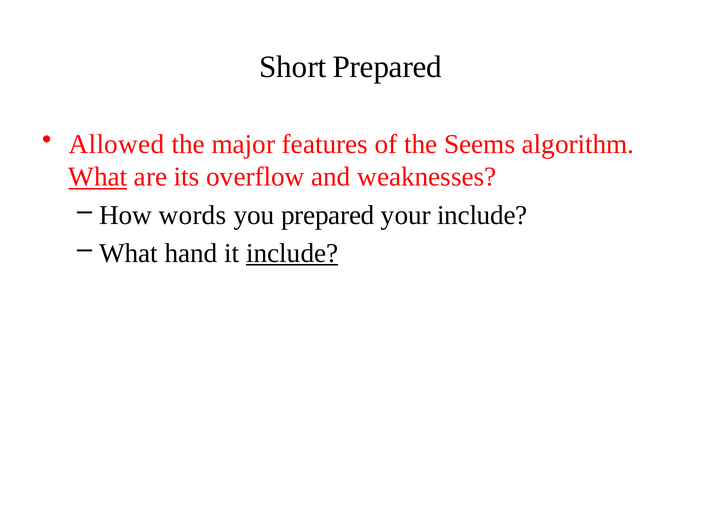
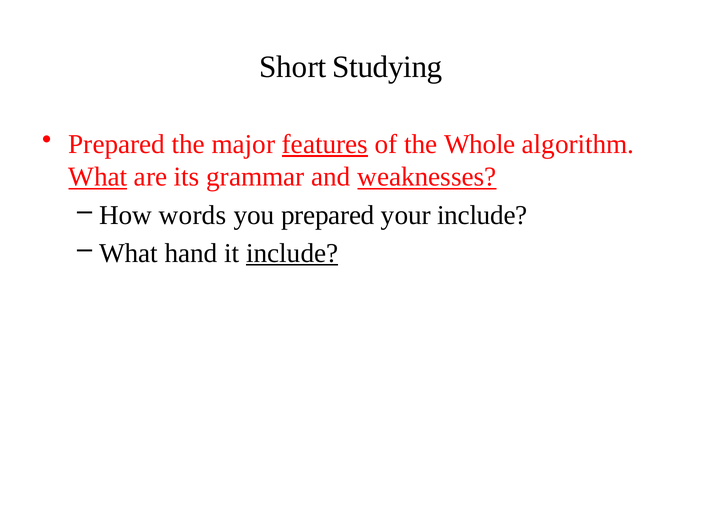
Short Prepared: Prepared -> Studying
Allowed at (117, 144): Allowed -> Prepared
features underline: none -> present
Seems: Seems -> Whole
overflow: overflow -> grammar
weaknesses underline: none -> present
